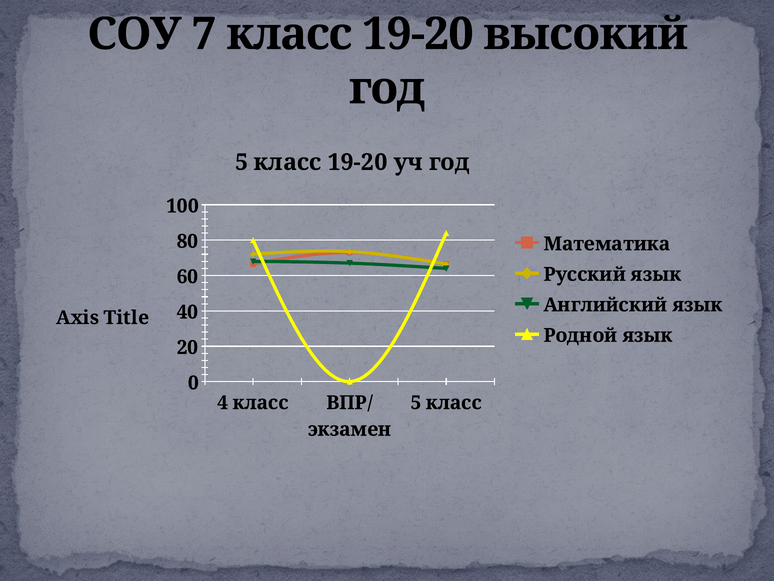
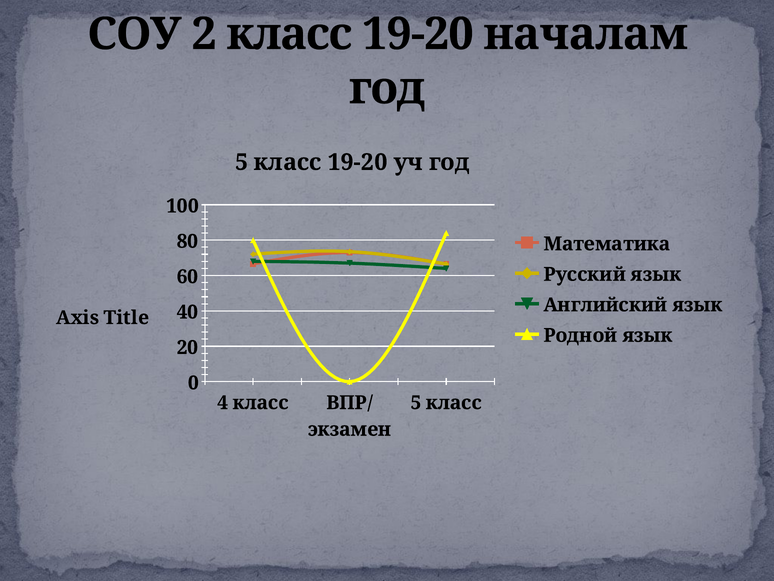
7: 7 -> 2
высокий: высокий -> началам
